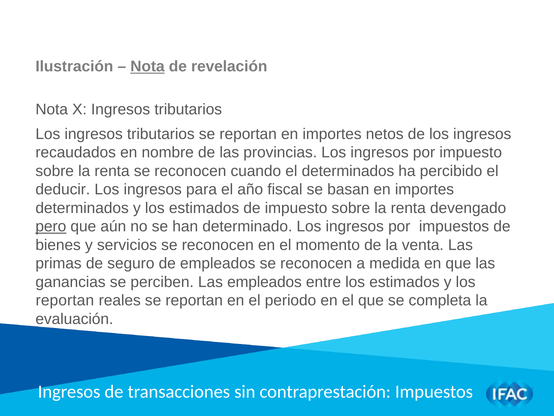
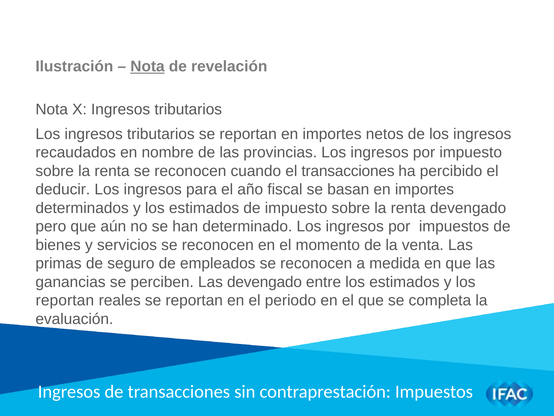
el determinados: determinados -> transacciones
pero underline: present -> none
Las empleados: empleados -> devengado
